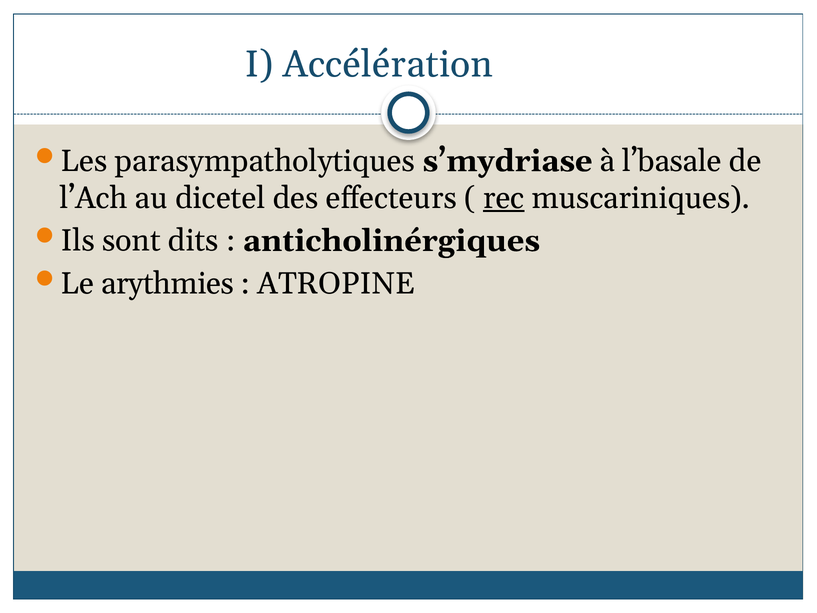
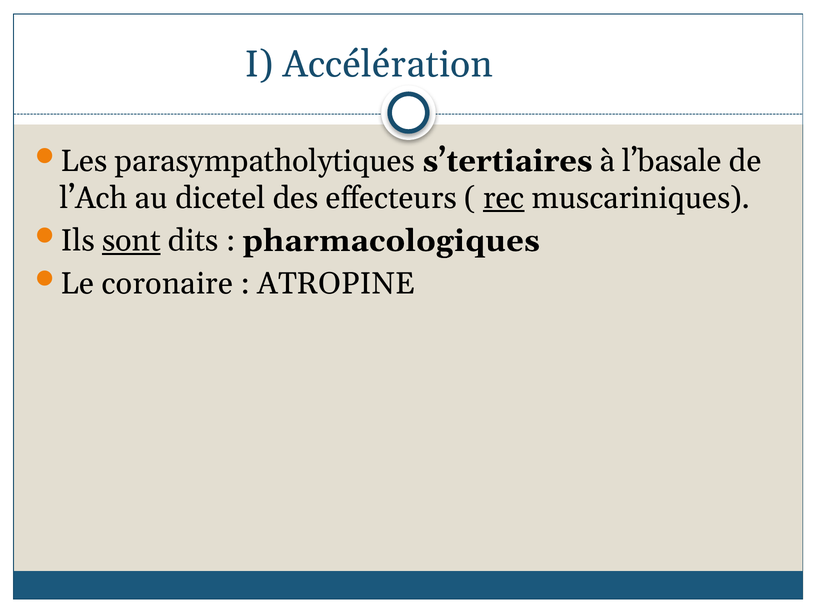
s’mydriase: s’mydriase -> s’tertiaires
sont underline: none -> present
anticholinérgiques: anticholinérgiques -> pharmacologiques
arythmies: arythmies -> coronaire
